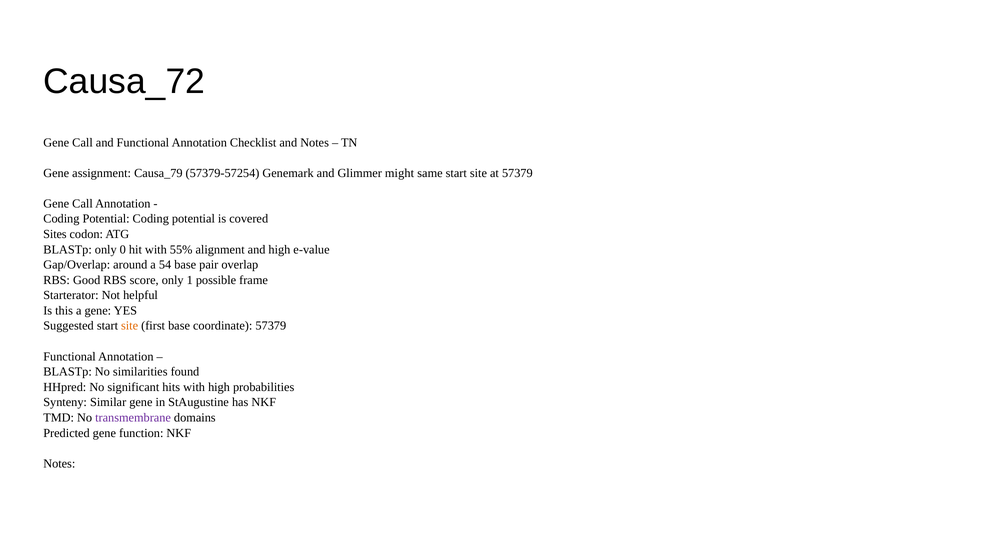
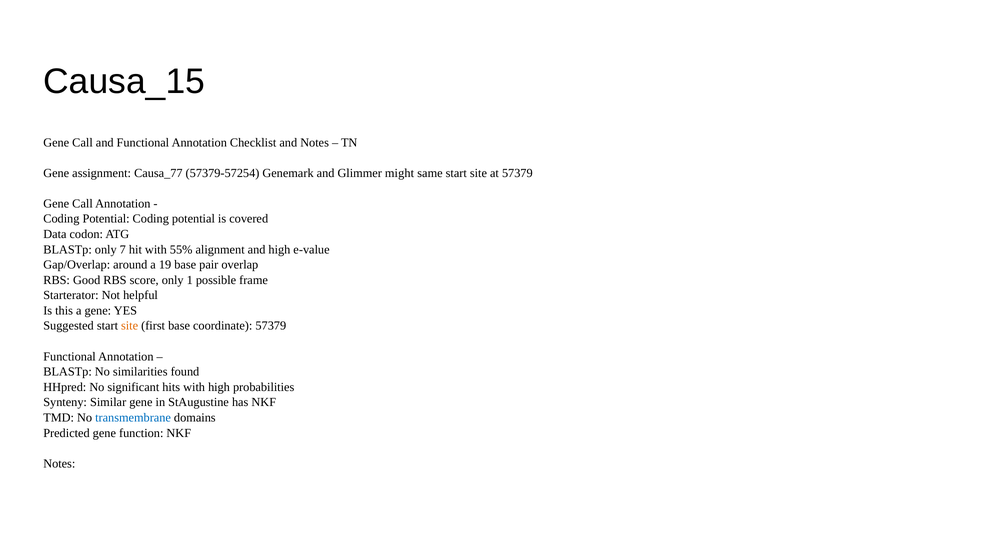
Causa_72: Causa_72 -> Causa_15
Causa_79: Causa_79 -> Causa_77
Sites: Sites -> Data
0: 0 -> 7
54: 54 -> 19
transmembrane colour: purple -> blue
